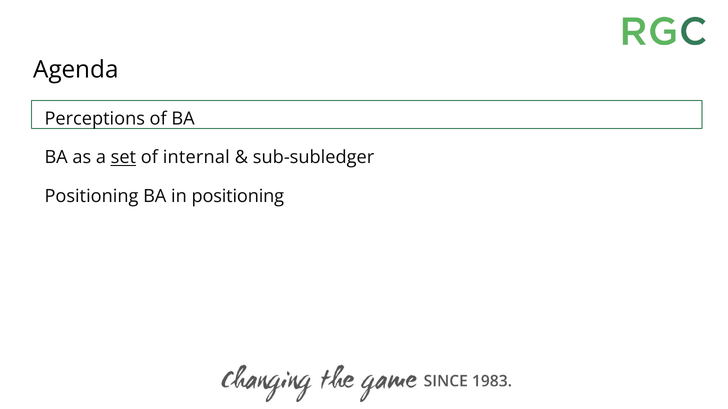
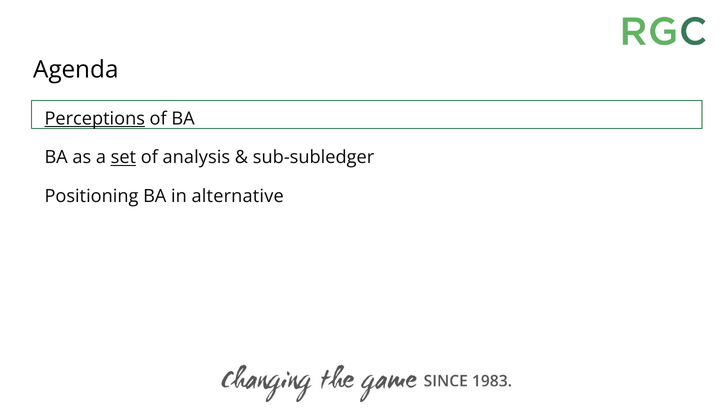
Perceptions underline: none -> present
internal: internal -> analysis
in positioning: positioning -> alternative
